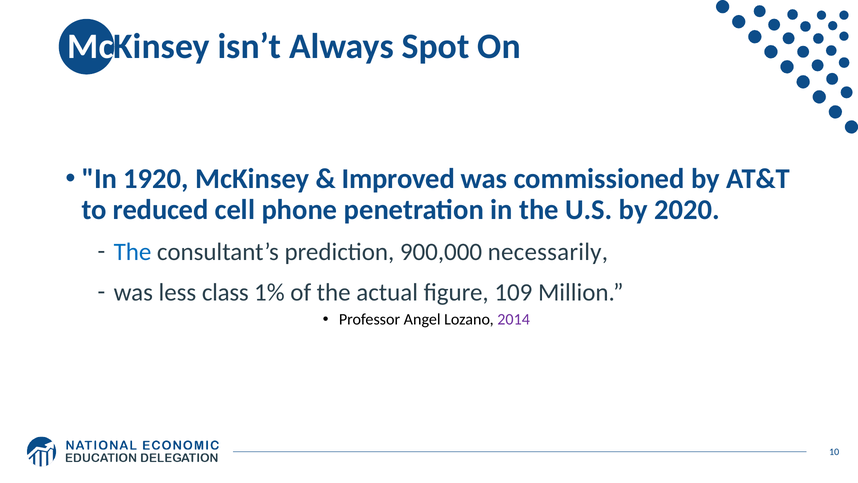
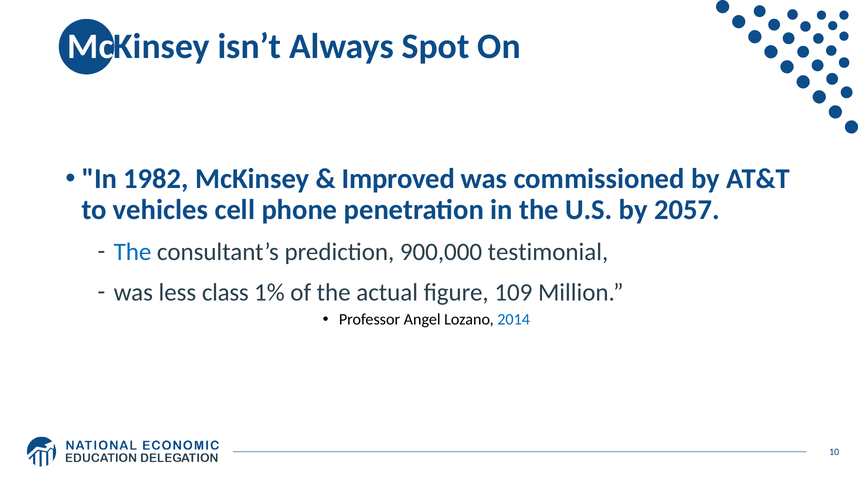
1920: 1920 -> 1982
reduced: reduced -> vehicles
2020: 2020 -> 2057
necessarily: necessarily -> testimonial
2014 colour: purple -> blue
